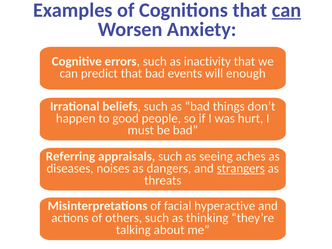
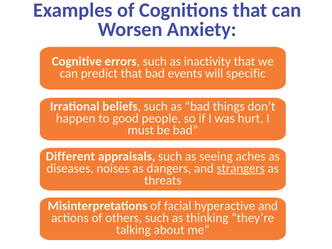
can at (286, 10) underline: present -> none
enough: enough -> specific
Referring: Referring -> Different
